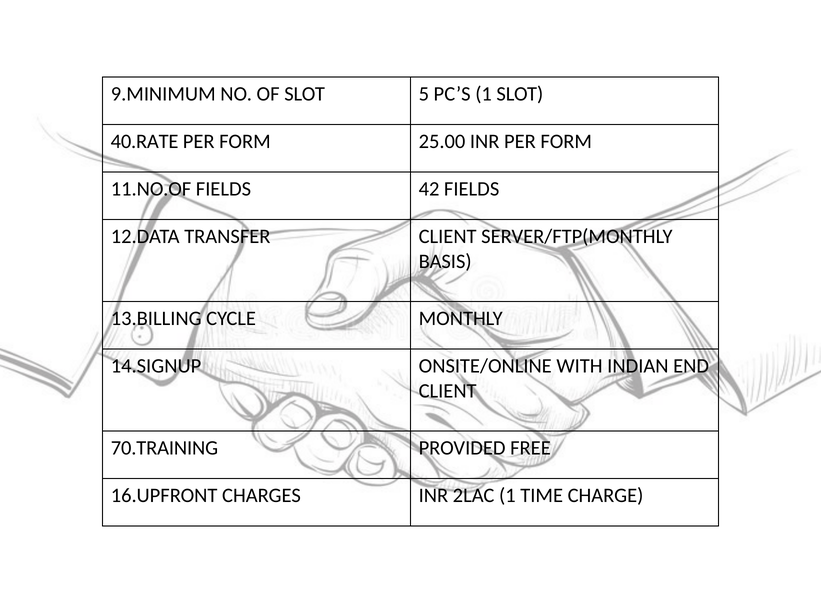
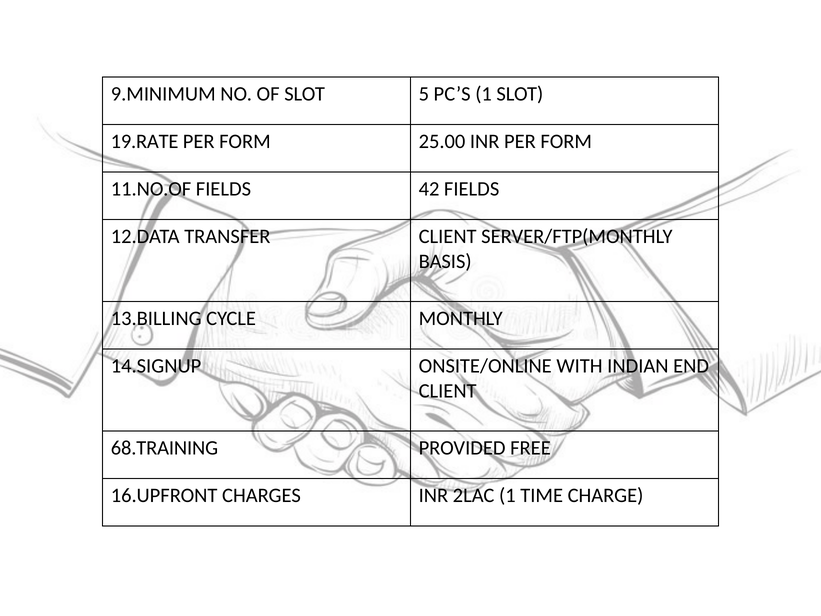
40.RATE: 40.RATE -> 19.RATE
70.TRAINING: 70.TRAINING -> 68.TRAINING
